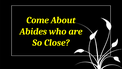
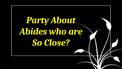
Come: Come -> Party
